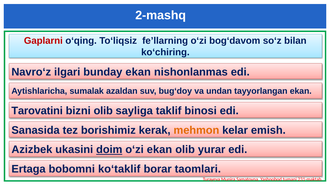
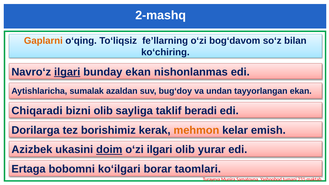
Gaplarni colour: red -> orange
ilgari at (67, 72) underline: none -> present
Tarovatini: Tarovatini -> Chiqaradi
binosi: binosi -> beradi
Sanasida: Sanasida -> Dorilarga
o‘zi ekan: ekan -> ilgari
ko‘taklif: ko‘taklif -> ko‘ilgari
